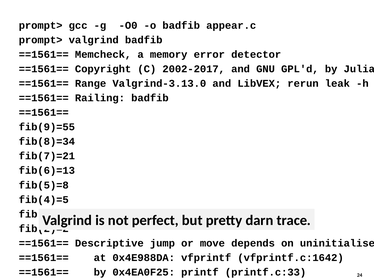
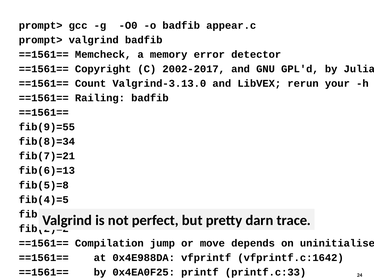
Range: Range -> Count
leak: leak -> your
Descriptive: Descriptive -> Compilation
